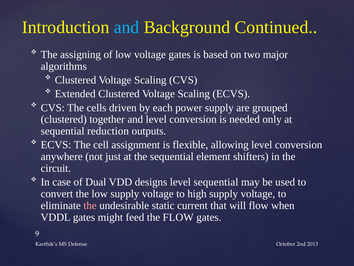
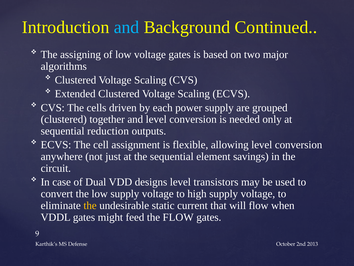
shifters: shifters -> savings
level sequential: sequential -> transistors
the at (90, 205) colour: pink -> yellow
